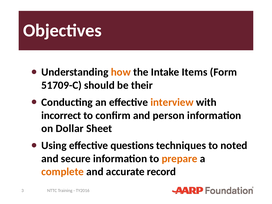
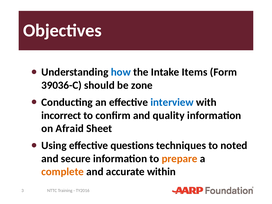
how colour: orange -> blue
51709-C: 51709-C -> 39036-C
their: their -> zone
interview colour: orange -> blue
person: person -> quality
Dollar: Dollar -> Afraid
record: record -> within
